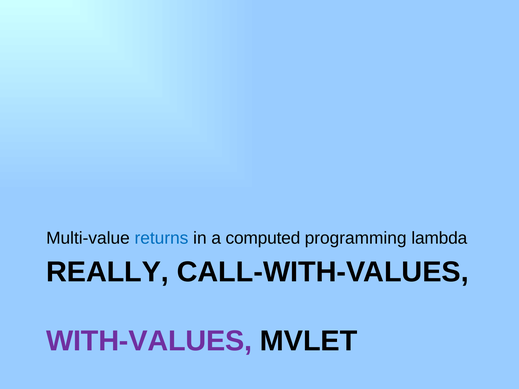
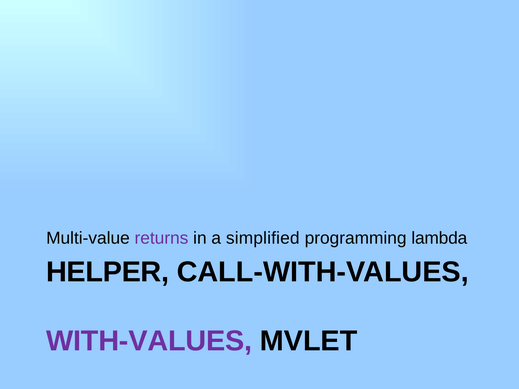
returns colour: blue -> purple
computed: computed -> simplified
REALLY: REALLY -> HELPER
